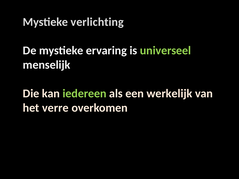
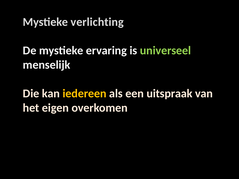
iedereen colour: light green -> yellow
werkelijk: werkelijk -> uitspraak
verre: verre -> eigen
